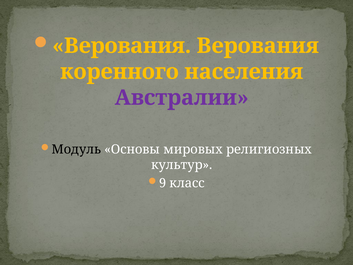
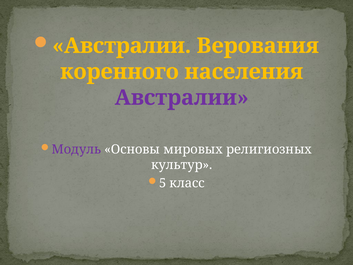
Верования at (122, 46): Верования -> Австралии
Модуль colour: black -> purple
9: 9 -> 5
